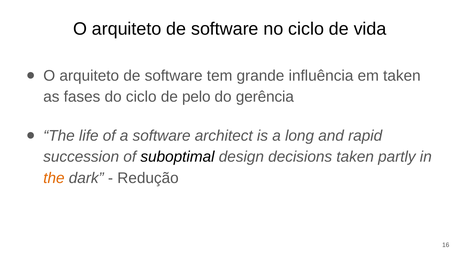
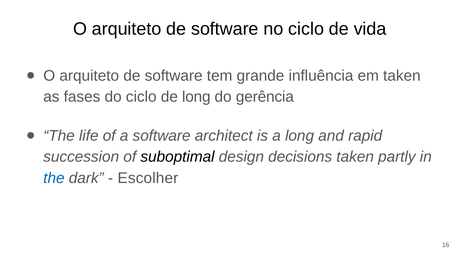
de pelo: pelo -> long
the at (54, 178) colour: orange -> blue
Redução: Redução -> Escolher
